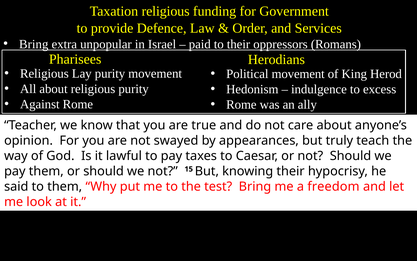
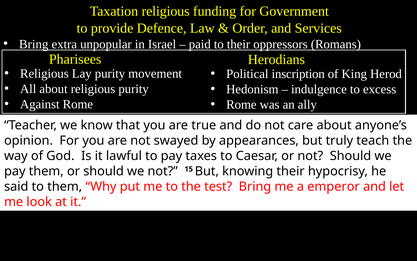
Political movement: movement -> inscription
freedom: freedom -> emperor
